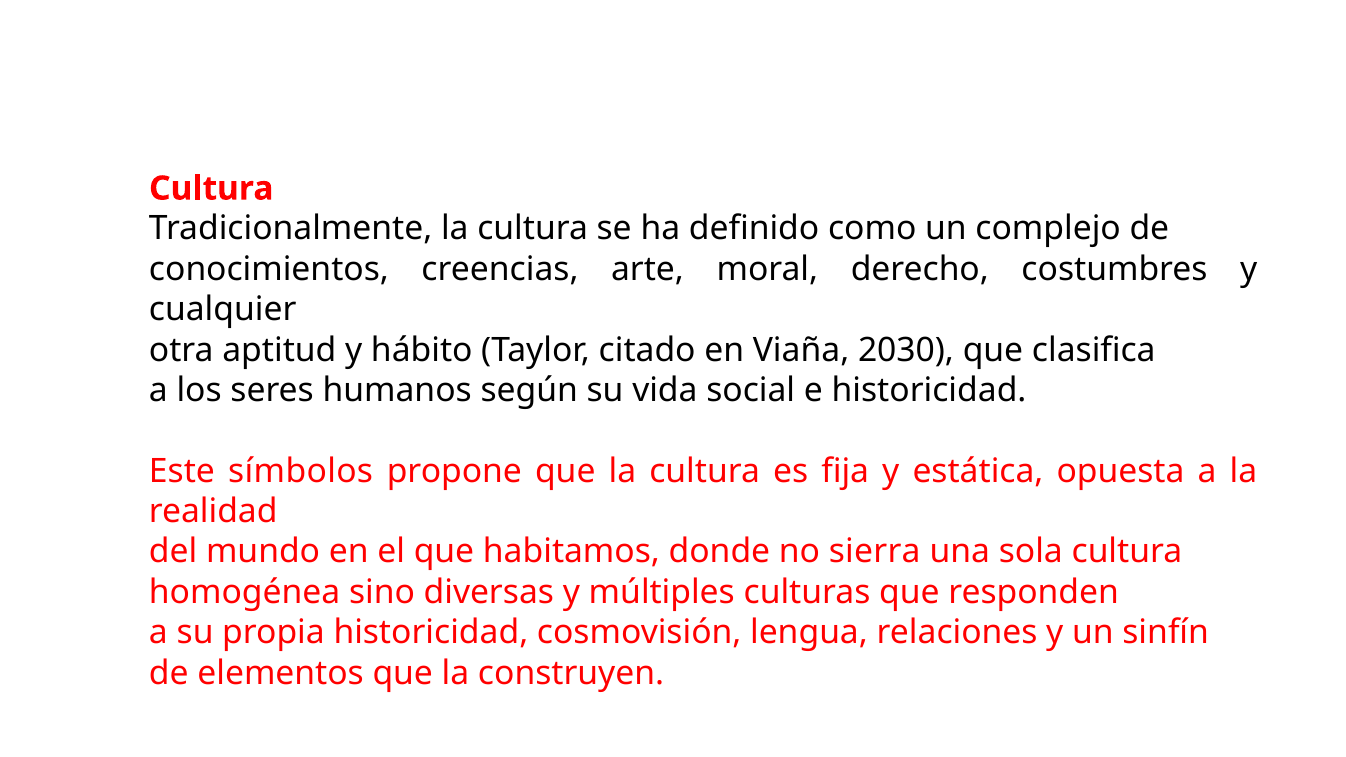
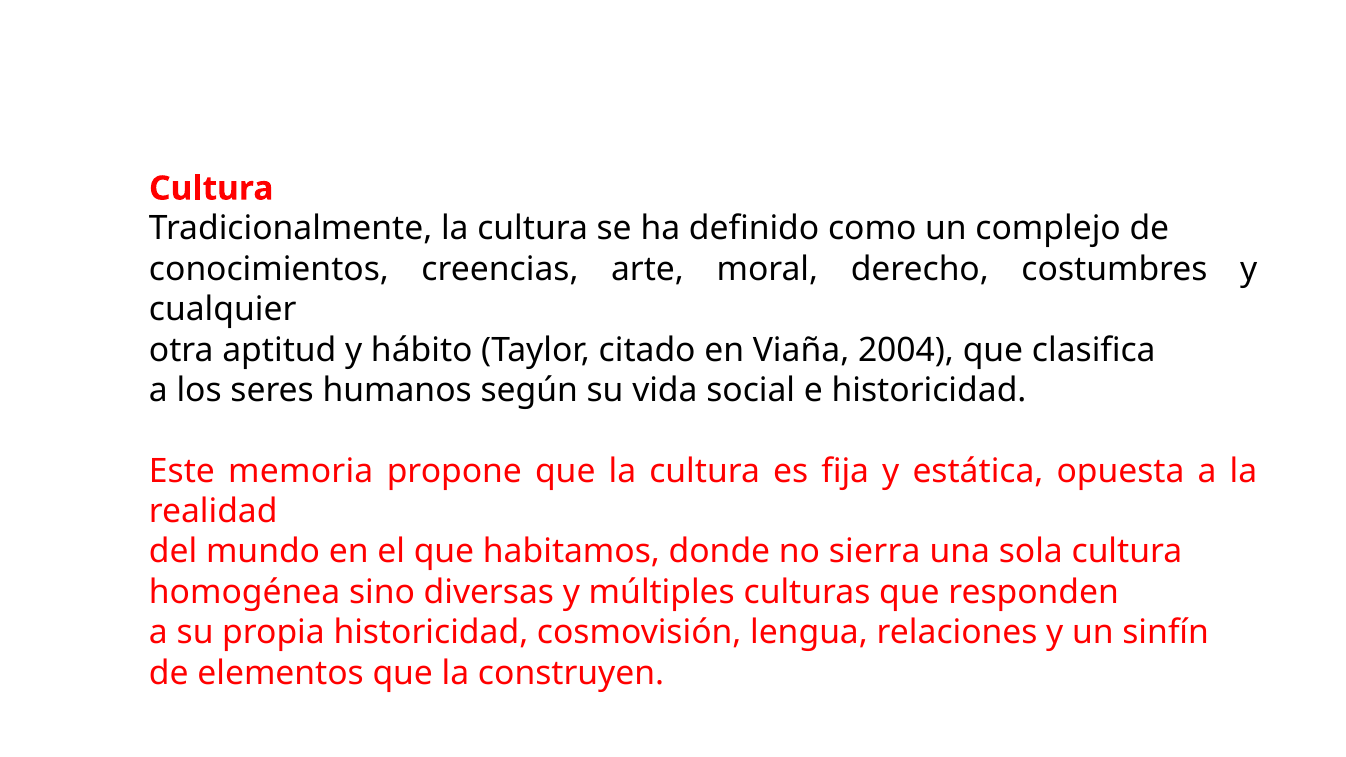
2030: 2030 -> 2004
símbolos: símbolos -> memoria
